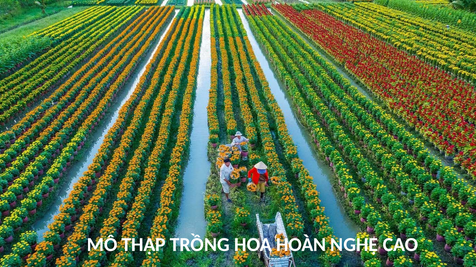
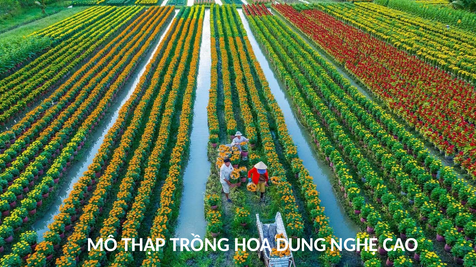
HOÀN: HOÀN -> DUNG
